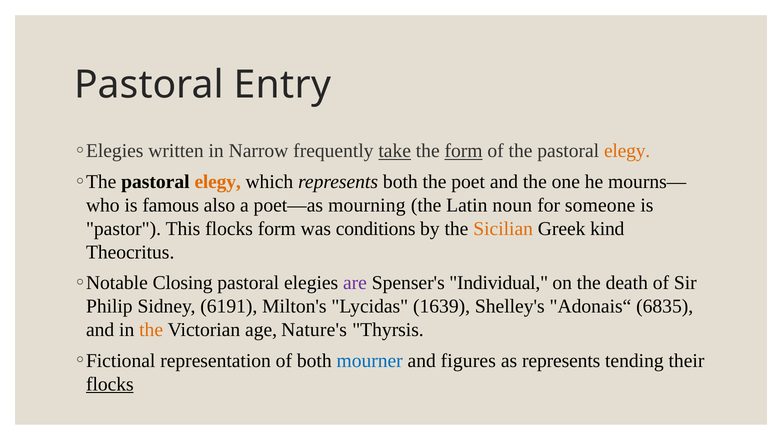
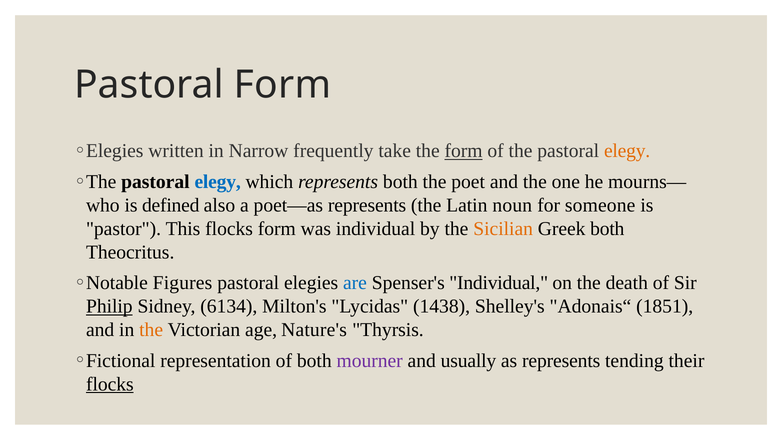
Pastoral Entry: Entry -> Form
take underline: present -> none
elegy at (218, 182) colour: orange -> blue
famous: famous -> defined
poet—as mourning: mourning -> represents
was conditions: conditions -> individual
Greek kind: kind -> both
Closing: Closing -> Figures
are colour: purple -> blue
Philip underline: none -> present
6191: 6191 -> 6134
1639: 1639 -> 1438
6835: 6835 -> 1851
mourner colour: blue -> purple
figures: figures -> usually
